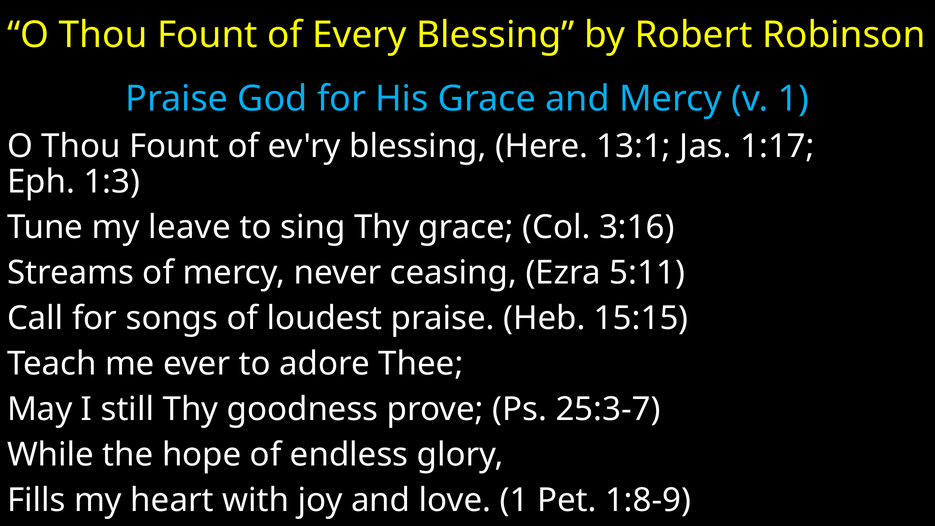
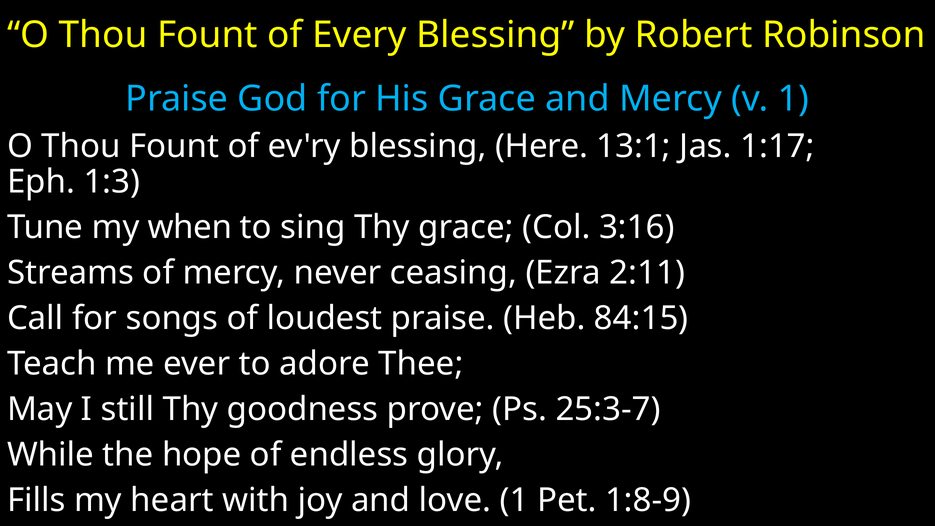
leave: leave -> when
5:11: 5:11 -> 2:11
15:15: 15:15 -> 84:15
